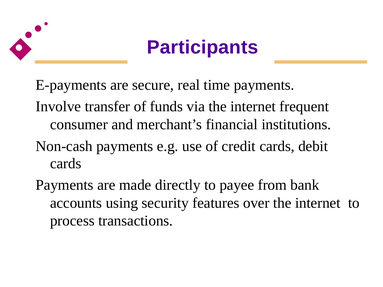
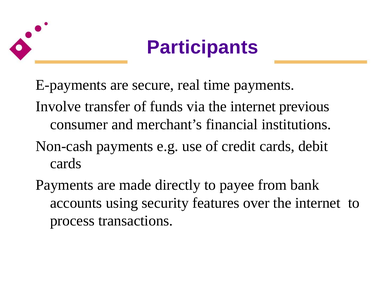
frequent: frequent -> previous
